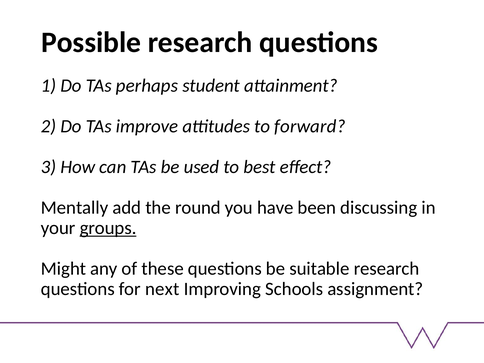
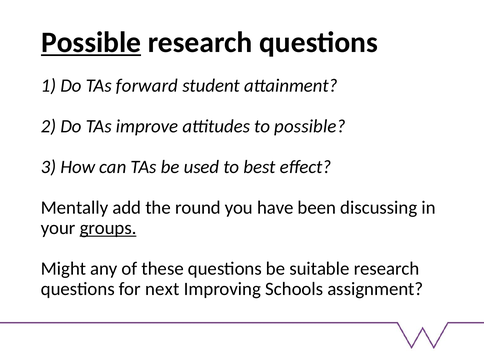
Possible at (91, 42) underline: none -> present
perhaps: perhaps -> forward
to forward: forward -> possible
